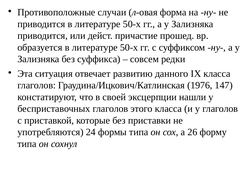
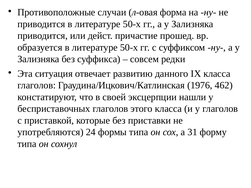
147: 147 -> 462
26: 26 -> 31
